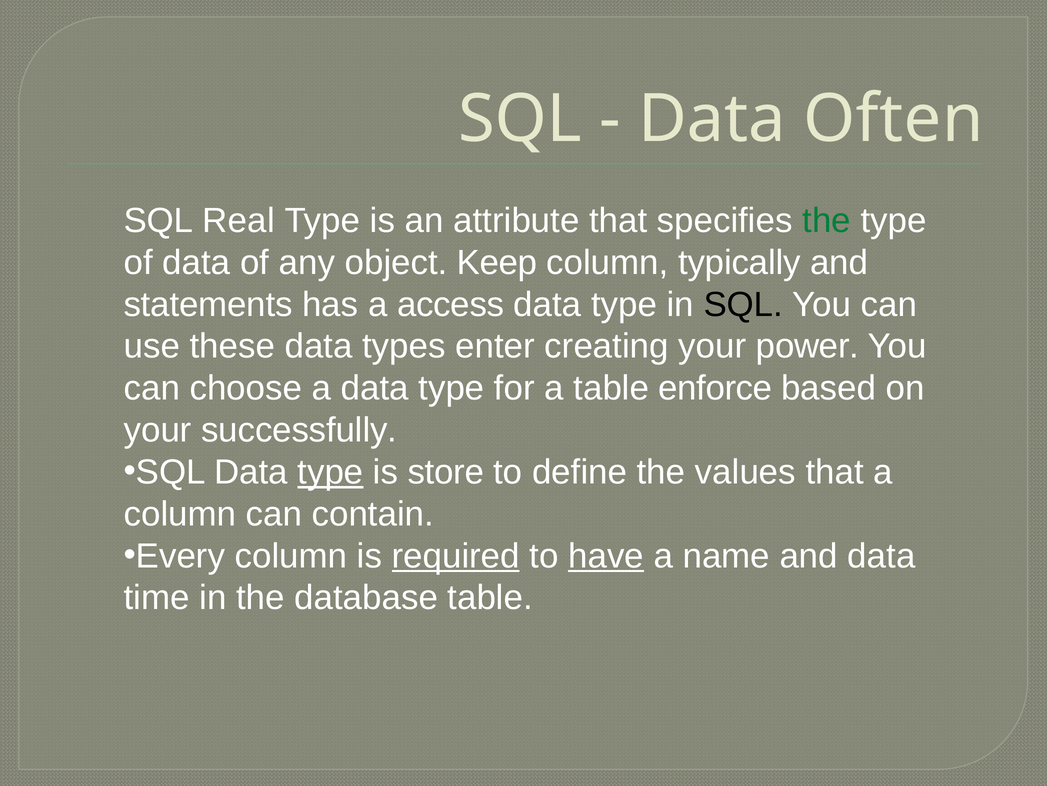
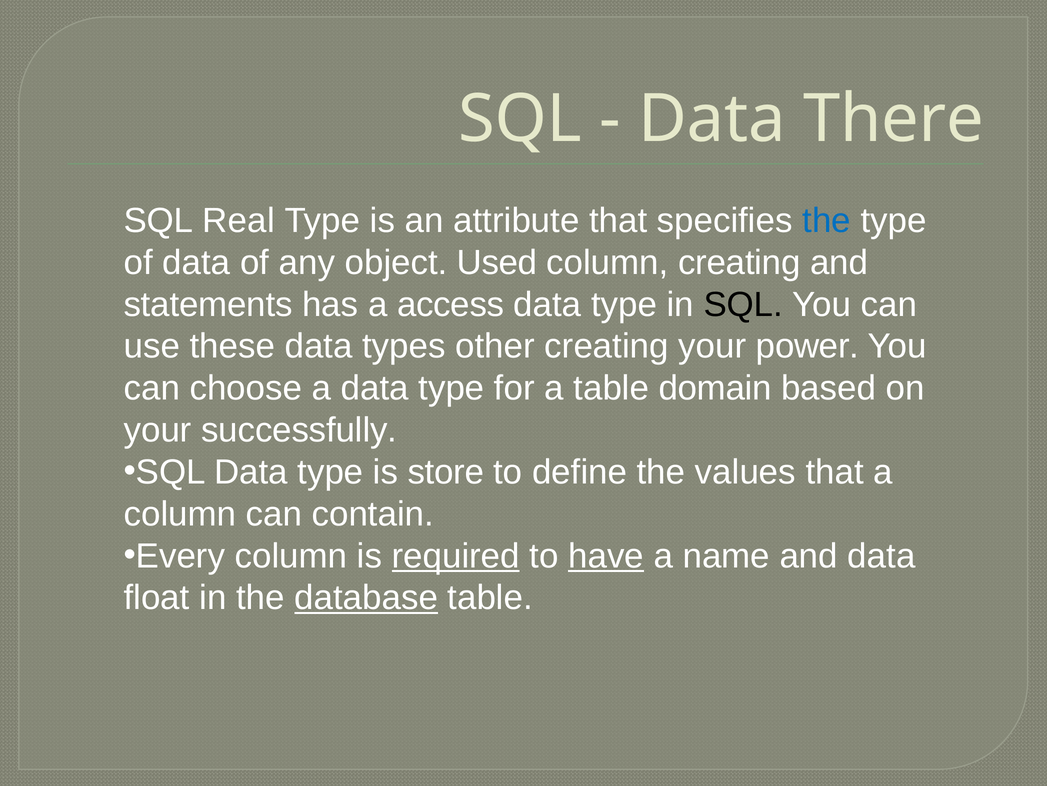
Often: Often -> There
the at (827, 220) colour: green -> blue
Keep: Keep -> Used
column typically: typically -> creating
enter: enter -> other
enforce: enforce -> domain
type at (330, 472) underline: present -> none
time: time -> float
database underline: none -> present
